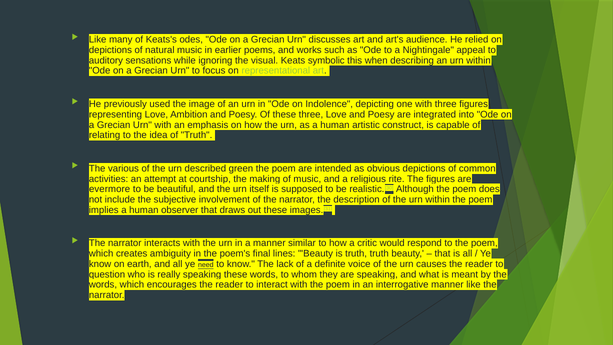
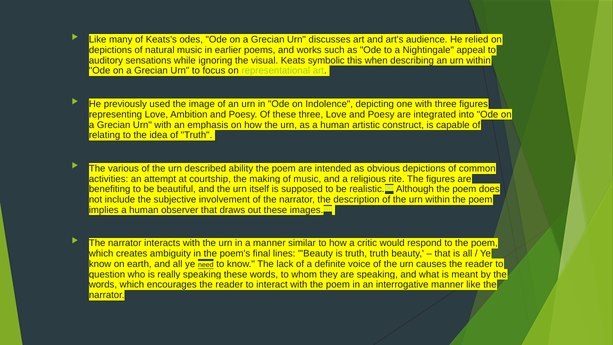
green: green -> ability
evermore: evermore -> benefiting
